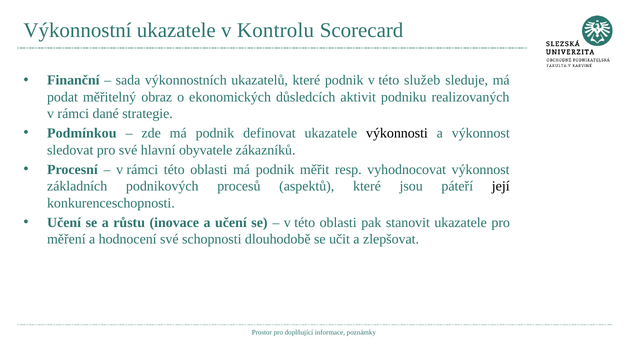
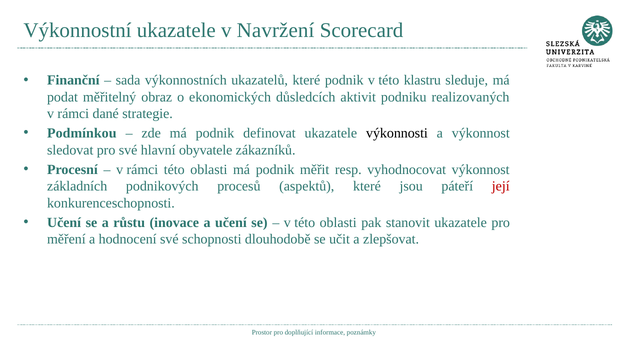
Kontrolu: Kontrolu -> Navržení
služeb: služeb -> klastru
její colour: black -> red
